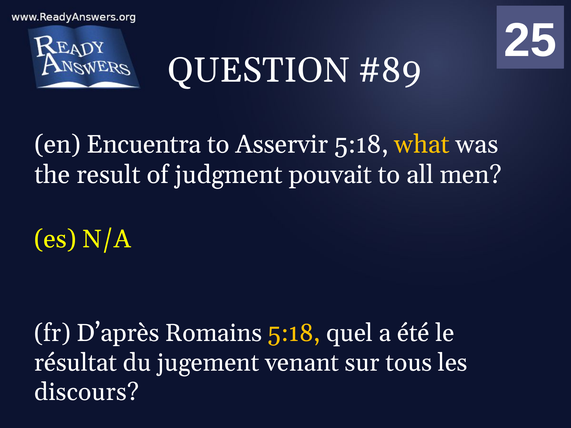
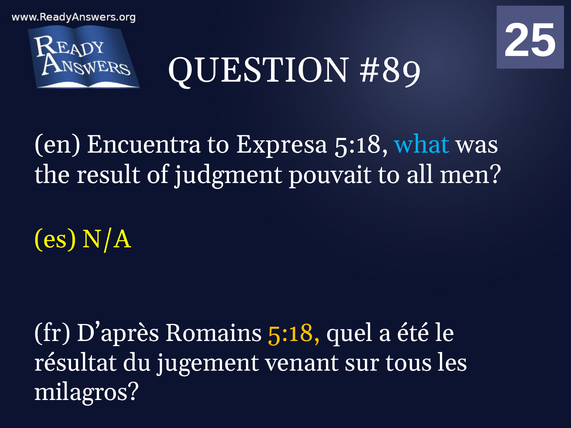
Asservir: Asservir -> Expresa
what colour: yellow -> light blue
discours: discours -> milagros
